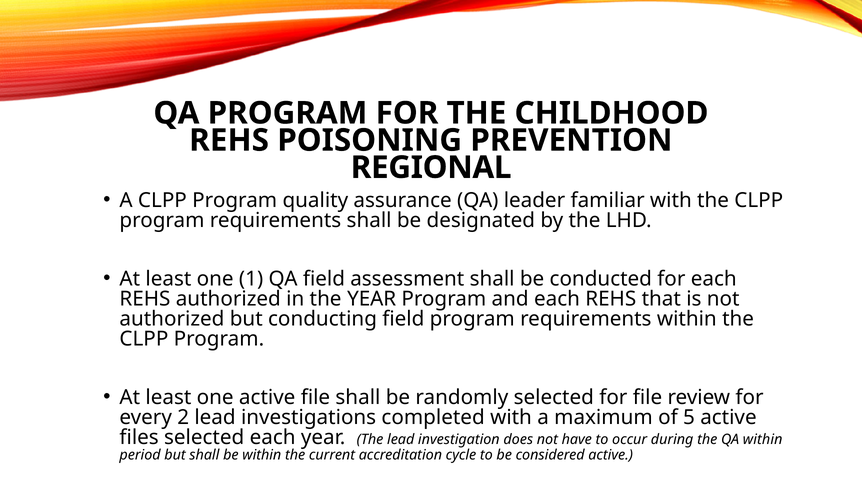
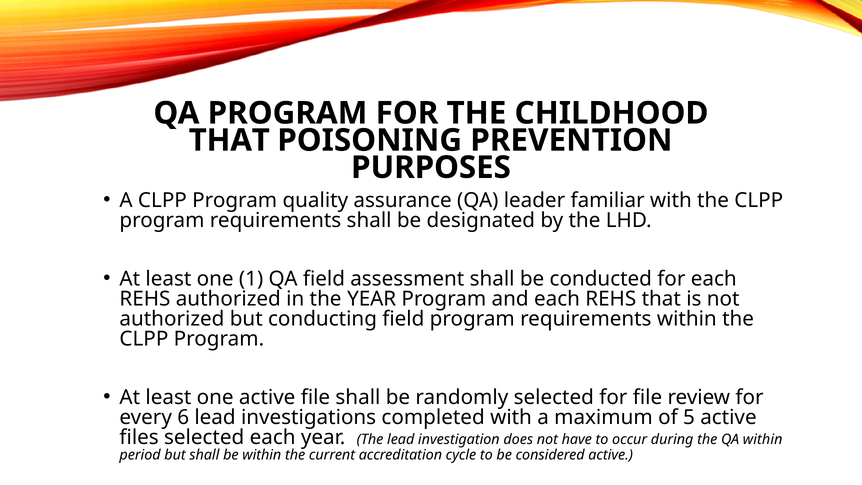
REHS at (229, 140): REHS -> THAT
REGIONAL: REGIONAL -> PURPOSES
2: 2 -> 6
